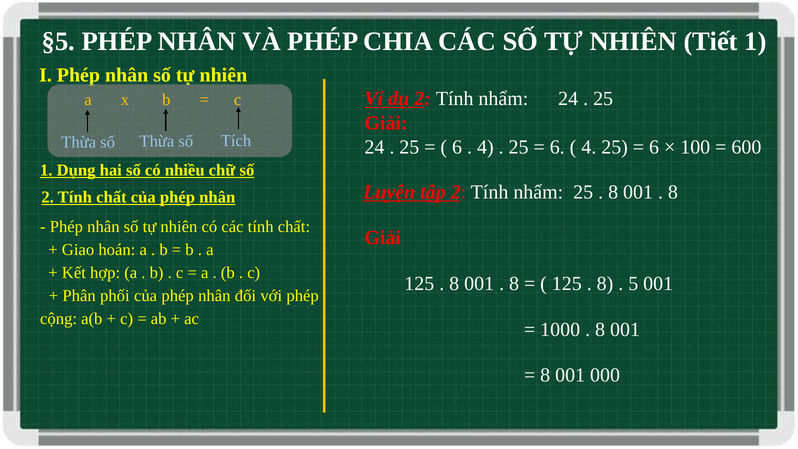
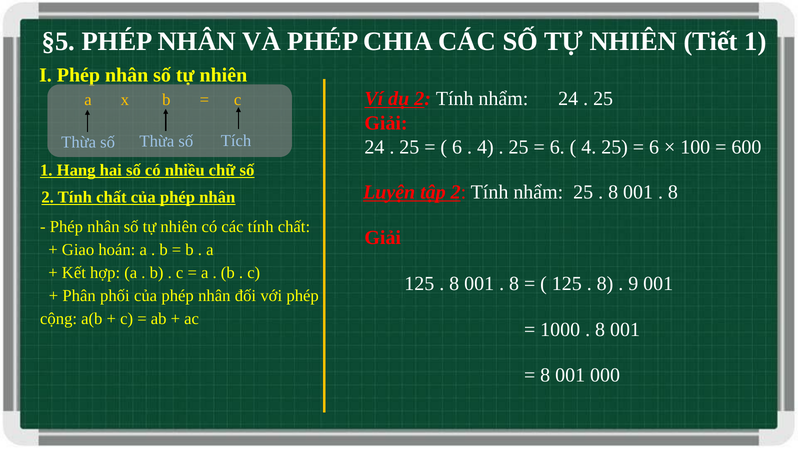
Dụng: Dụng -> Hang
5: 5 -> 9
